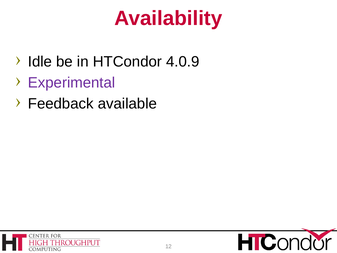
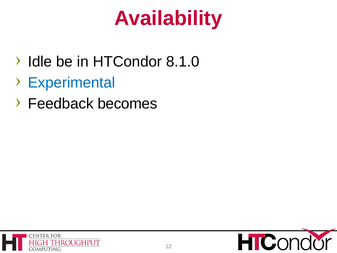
4.0.9: 4.0.9 -> 8.1.0
Experimental colour: purple -> blue
available: available -> becomes
